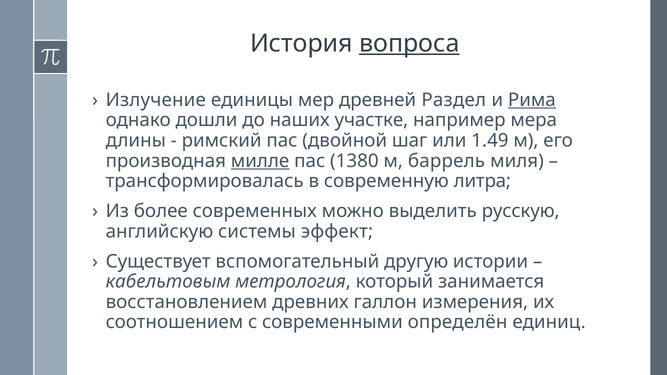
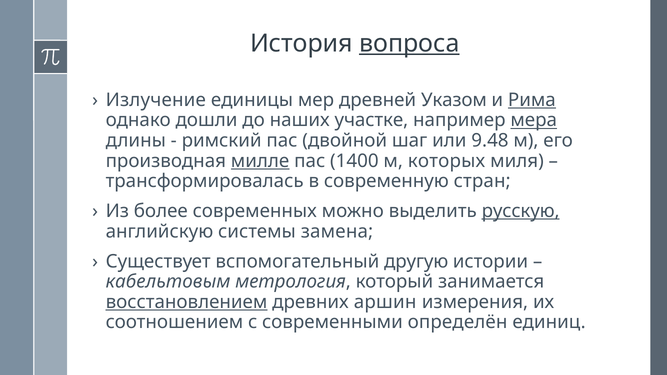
Раздел: Раздел -> Указом
мера underline: none -> present
1.49: 1.49 -> 9.48
1380: 1380 -> 1400
баррель: баррель -> которых
литра: литра -> стран
русскую underline: none -> present
эффект: эффект -> замена
восстановлением underline: none -> present
галлон: галлон -> аршин
